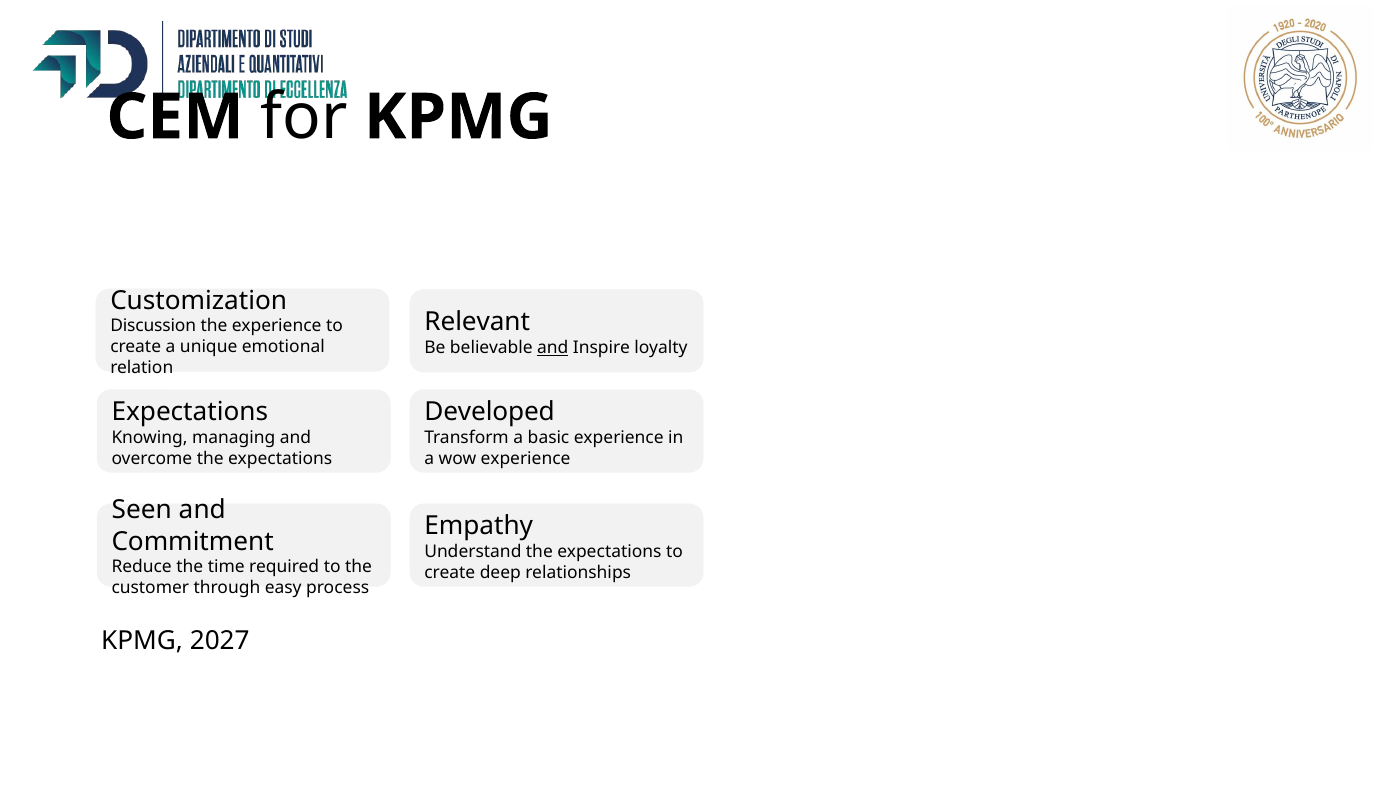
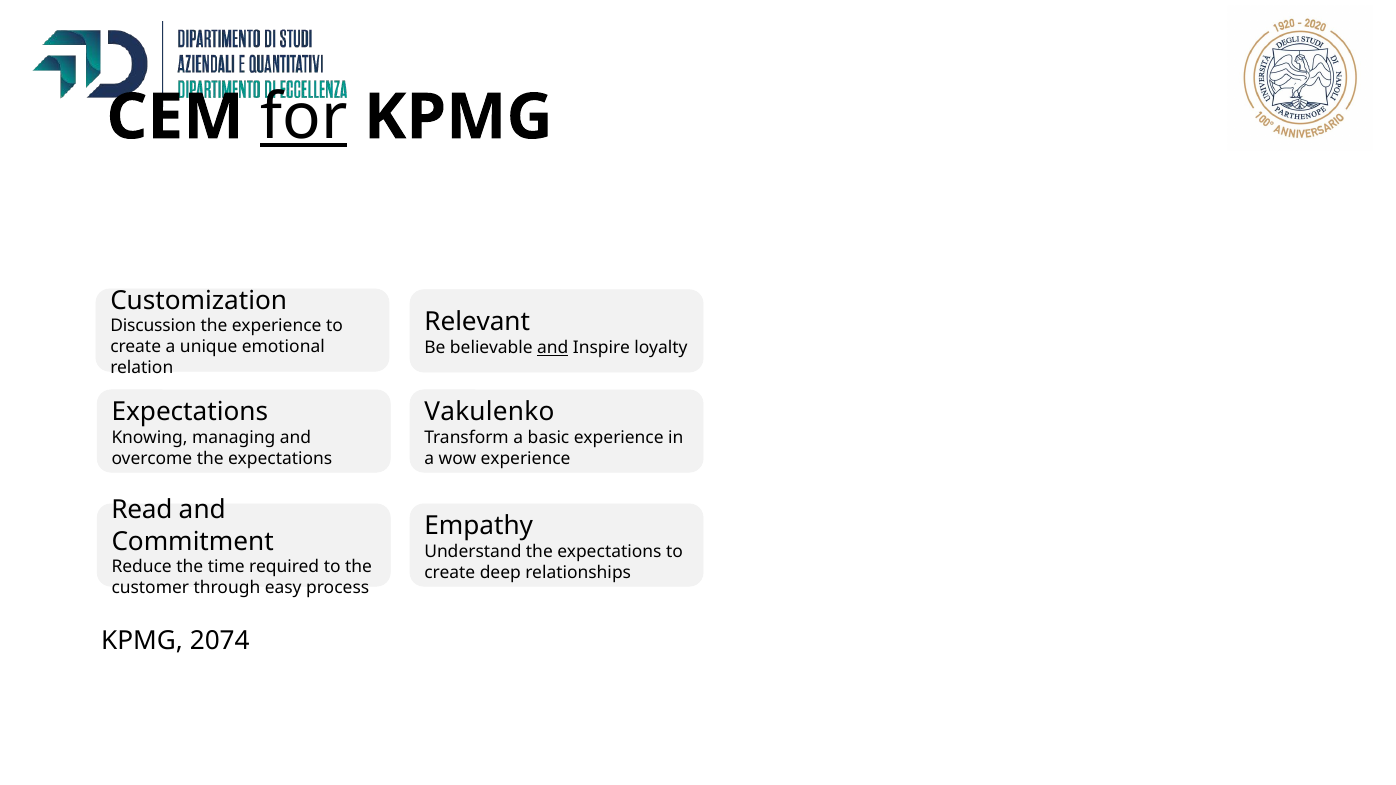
for underline: none -> present
Developed: Developed -> Vakulenko
Seen: Seen -> Read
2027: 2027 -> 2074
